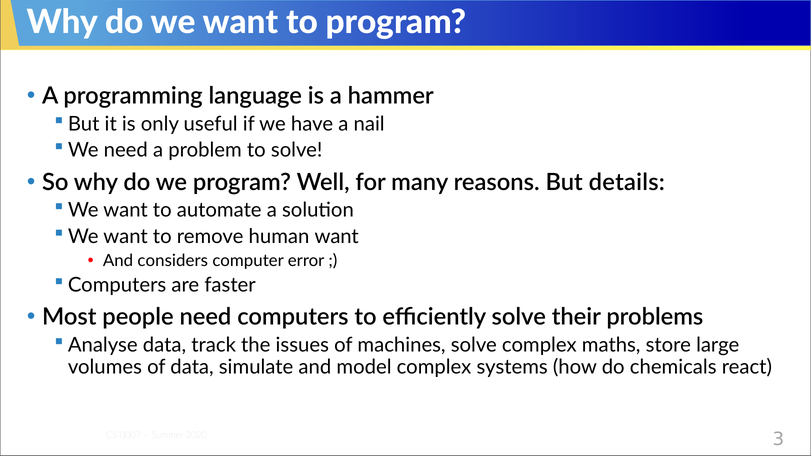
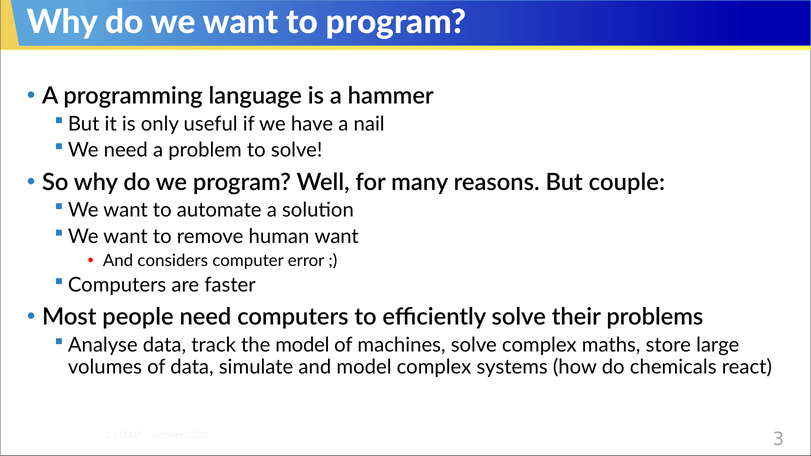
details: details -> couple
the issues: issues -> model
